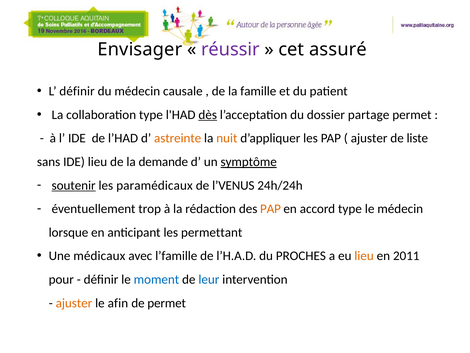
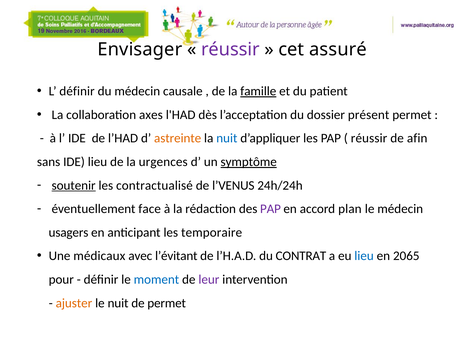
famille underline: none -> present
collaboration type: type -> axes
dès underline: present -> none
partage: partage -> présent
nuit at (227, 138) colour: orange -> blue
ajuster at (369, 138): ajuster -> réussir
liste: liste -> afin
demande: demande -> urgences
paramédicaux: paramédicaux -> contractualisé
trop: trop -> face
PAP at (270, 209) colour: orange -> purple
accord type: type -> plan
lorsque: lorsque -> usagers
permettant: permettant -> temporaire
l’famille: l’famille -> l’évitant
PROCHES: PROCHES -> CONTRAT
lieu at (364, 256) colour: orange -> blue
2011: 2011 -> 2065
leur colour: blue -> purple
le afin: afin -> nuit
